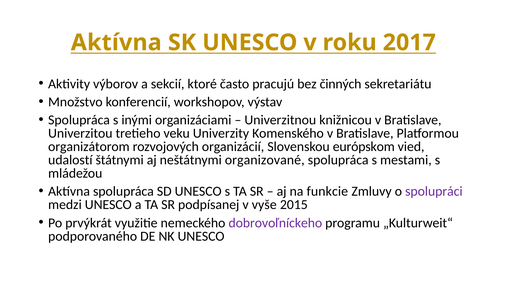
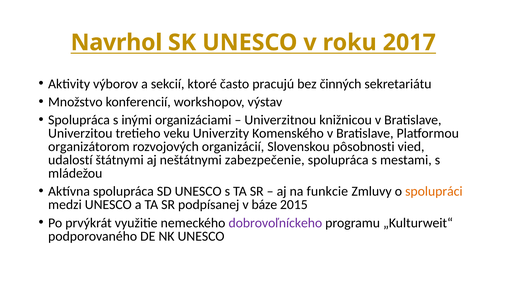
Aktívna at (116, 43): Aktívna -> Navrhol
európskom: európskom -> pôsobnosti
organizované: organizované -> zabezpečenie
spolupráci colour: purple -> orange
vyše: vyše -> báze
